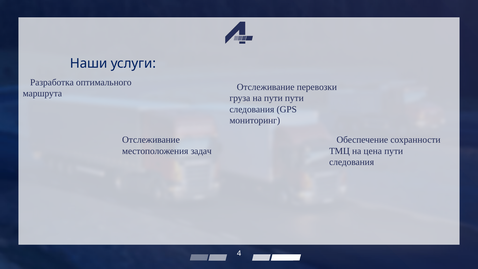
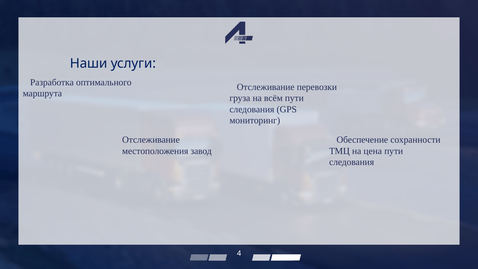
на пути: пути -> всём
задач: задач -> завод
